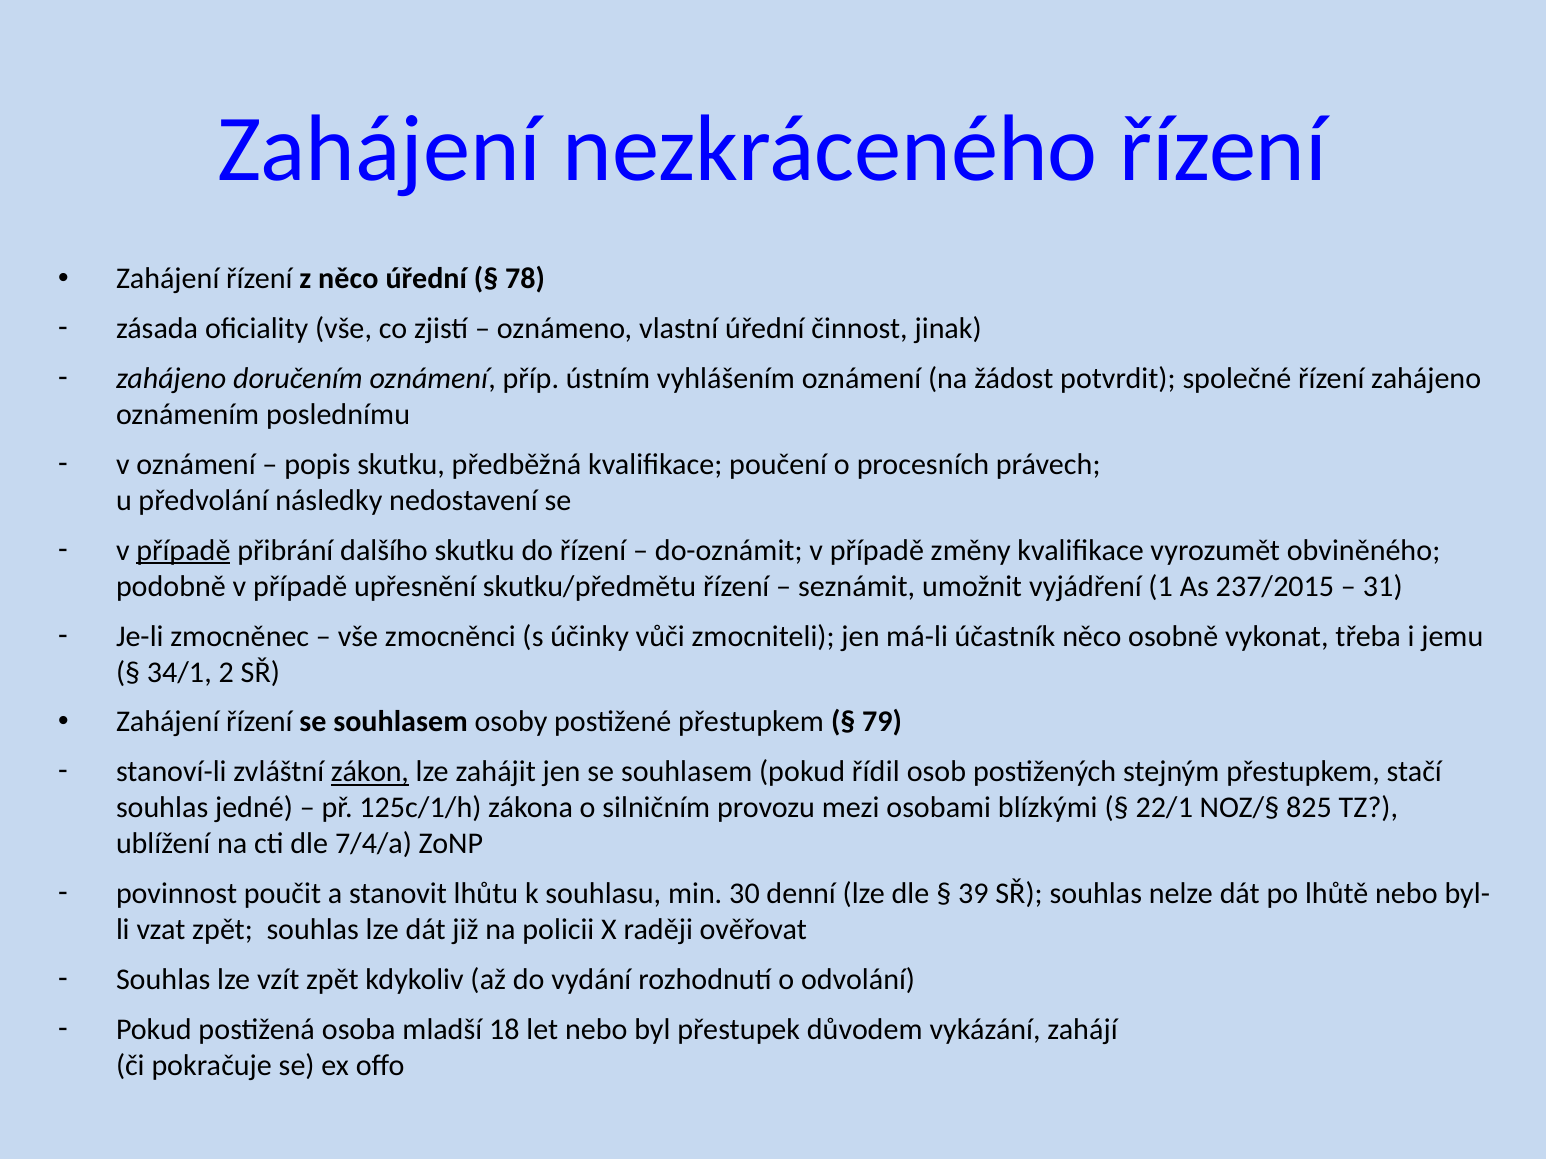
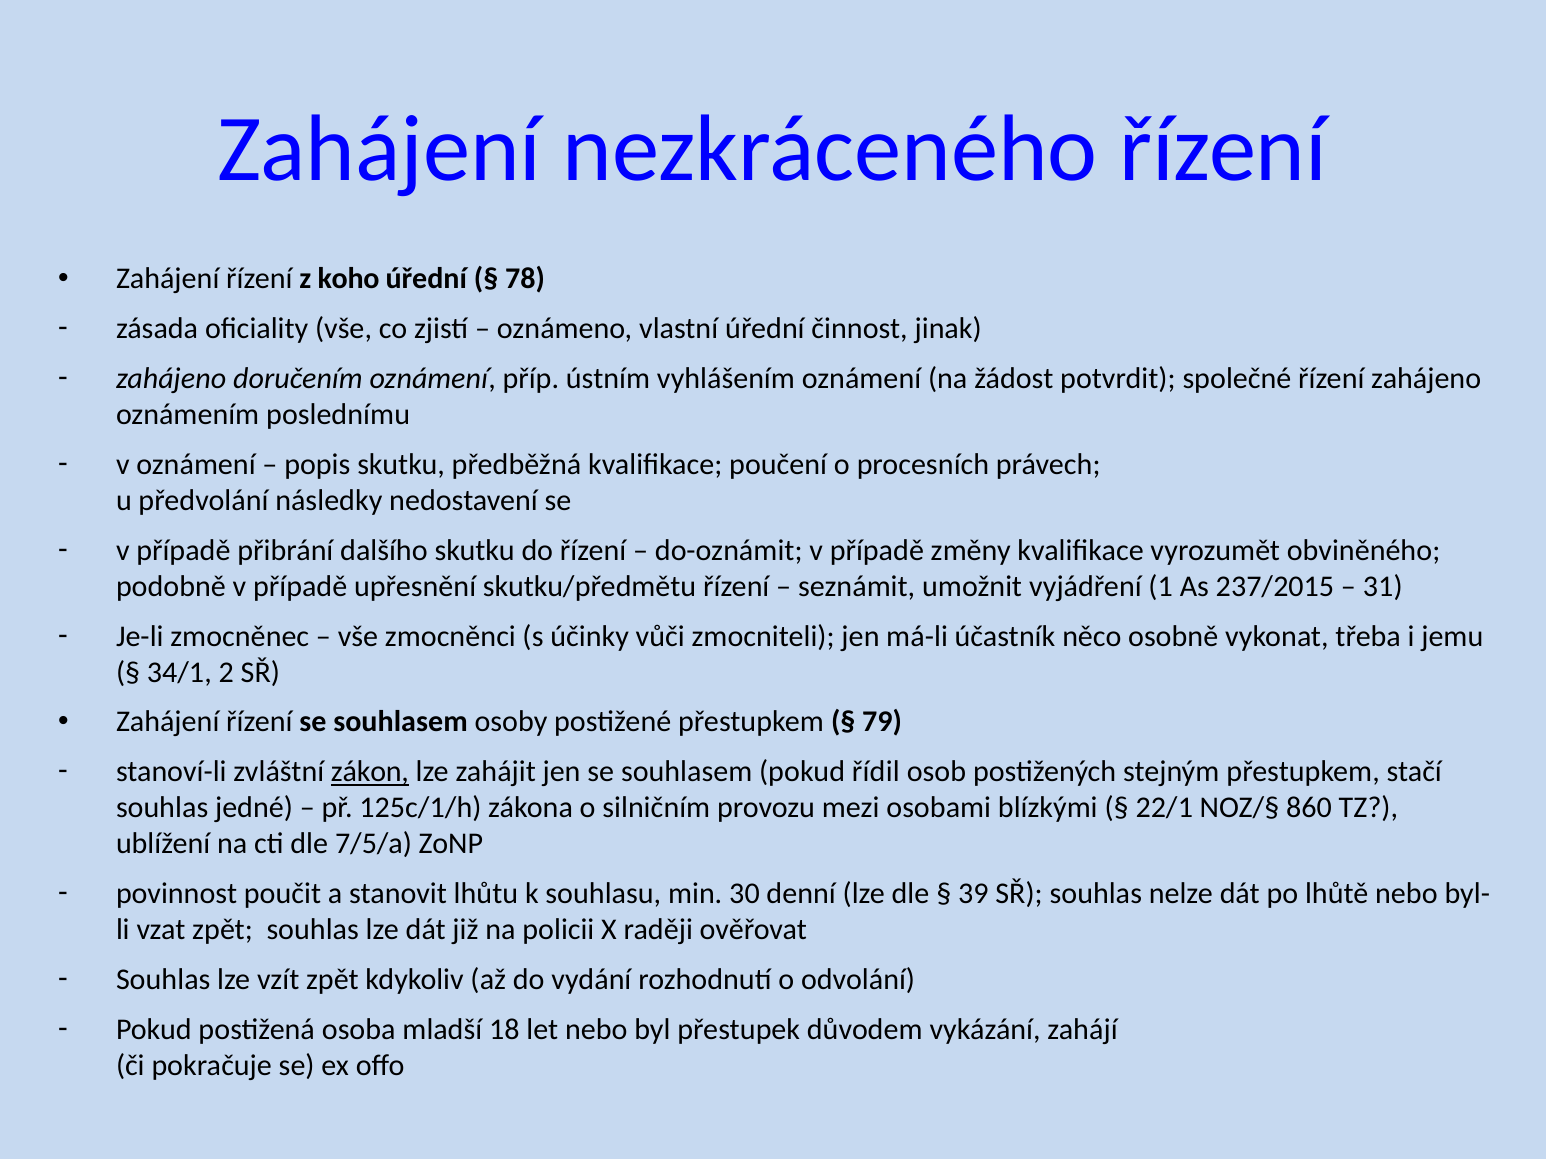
z něco: něco -> koho
případě at (183, 550) underline: present -> none
825: 825 -> 860
7/4/a: 7/4/a -> 7/5/a
